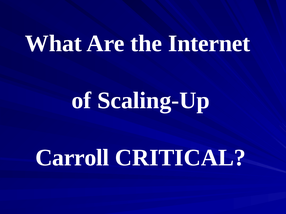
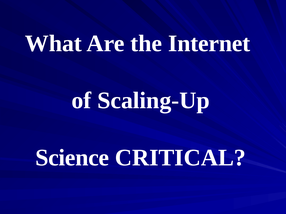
Carroll: Carroll -> Science
